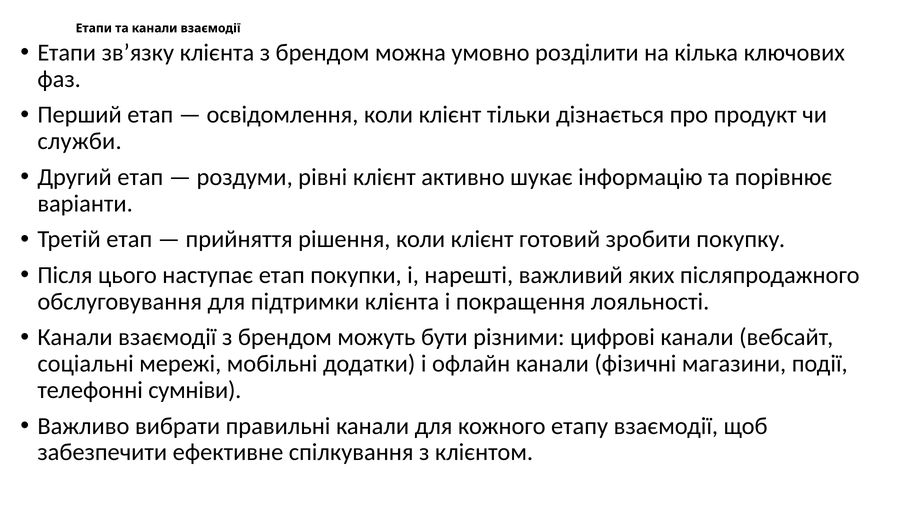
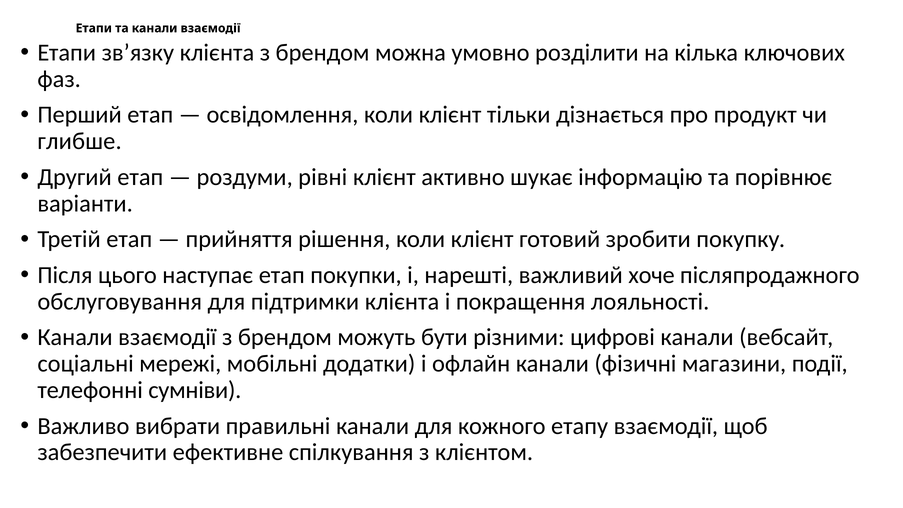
служби: служби -> глибше
яких: яких -> хоче
